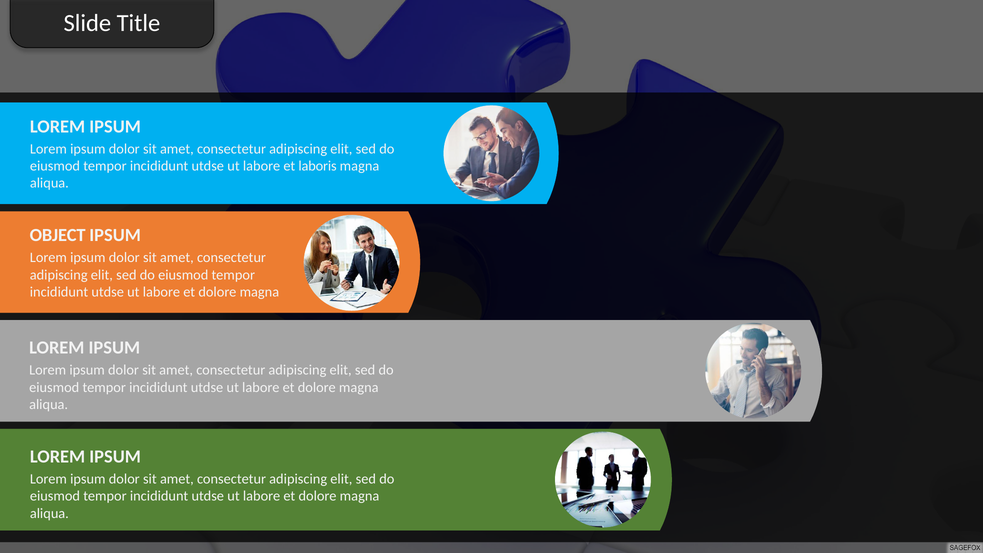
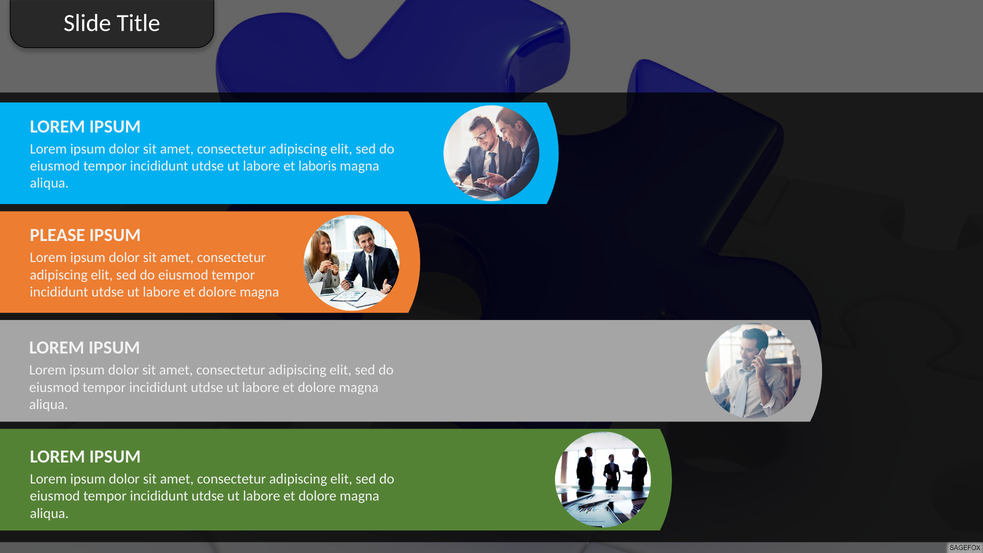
OBJECT: OBJECT -> PLEASE
